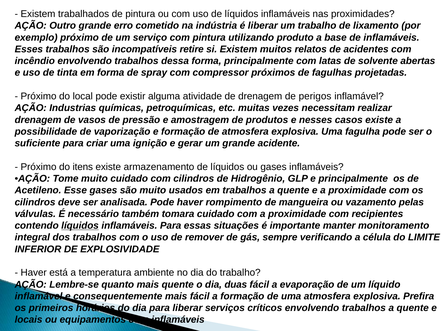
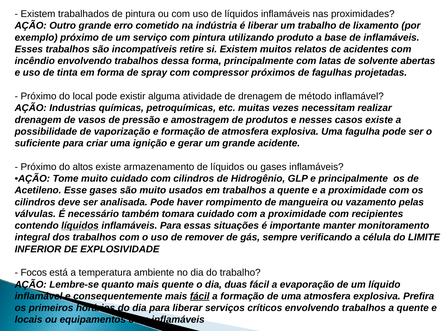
perigos: perigos -> método
itens: itens -> altos
Haver at (34, 272): Haver -> Focos
fácil at (200, 296) underline: none -> present
